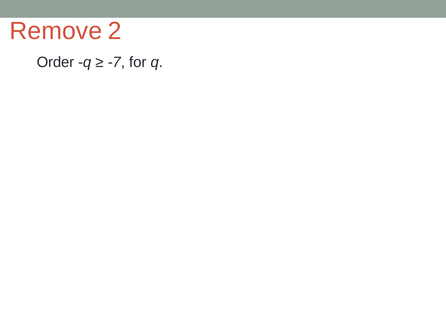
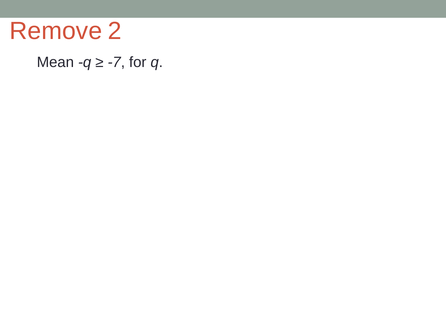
Order: Order -> Mean
